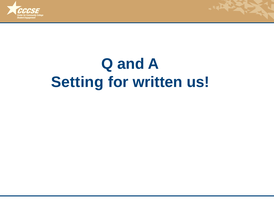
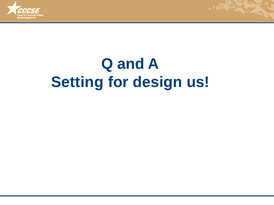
written: written -> design
